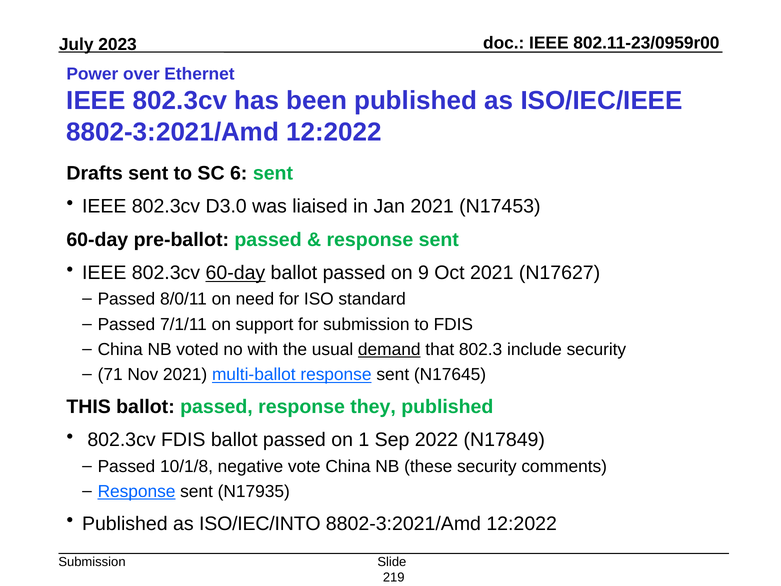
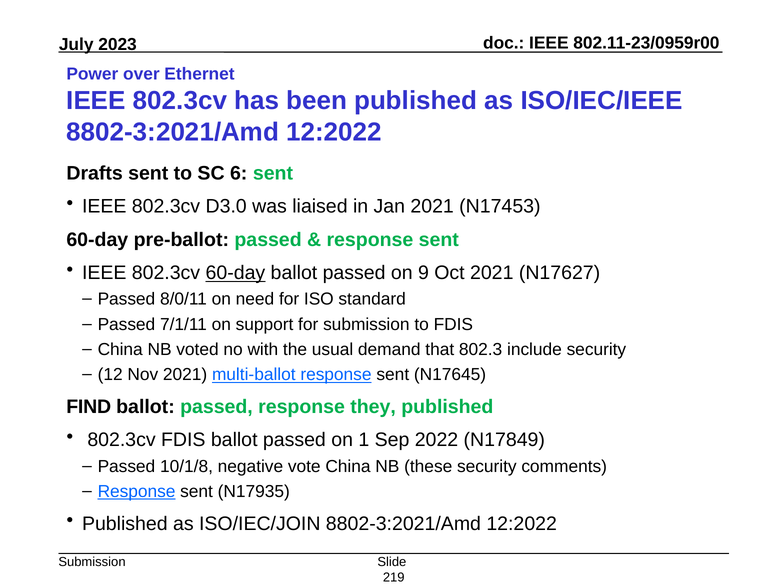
demand underline: present -> none
71: 71 -> 12
THIS: THIS -> FIND
ISO/IEC/INTO: ISO/IEC/INTO -> ISO/IEC/JOIN
